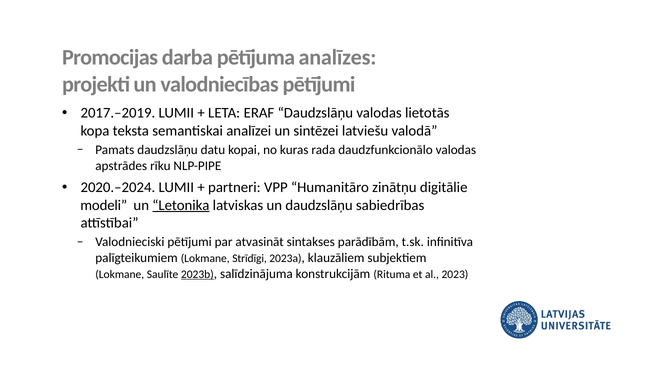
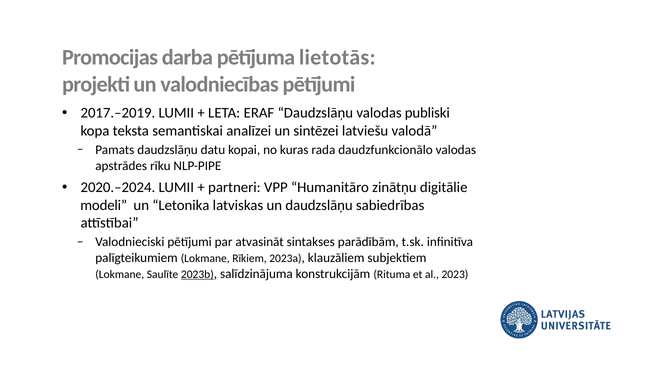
analīzes: analīzes -> lietotās
lietotās: lietotās -> publiski
Letonika underline: present -> none
Strīdīgi: Strīdīgi -> Rīkiem
